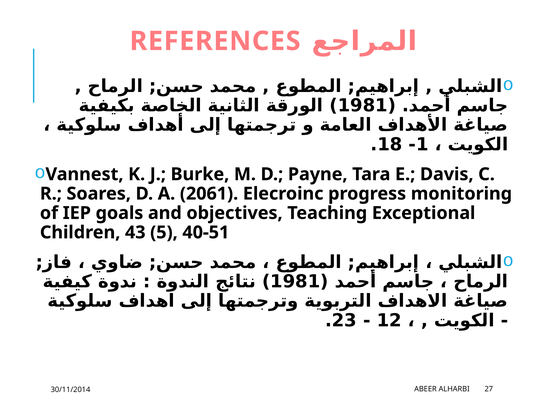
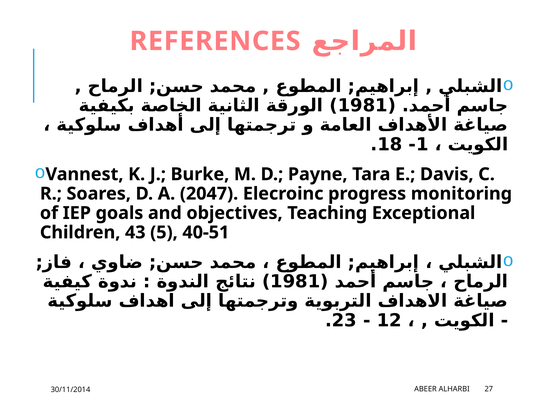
2061: 2061 -> 2047
